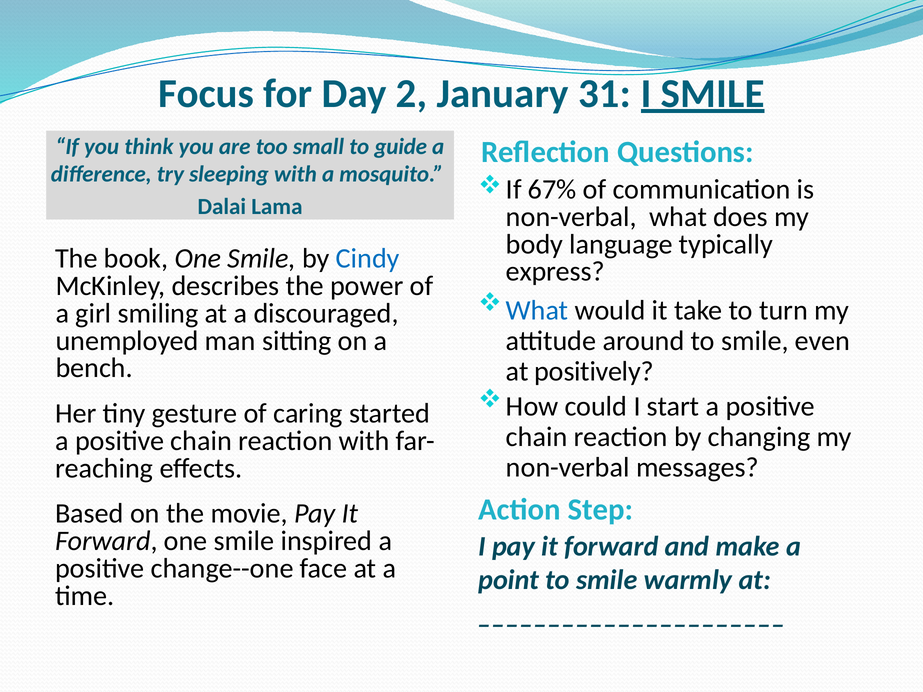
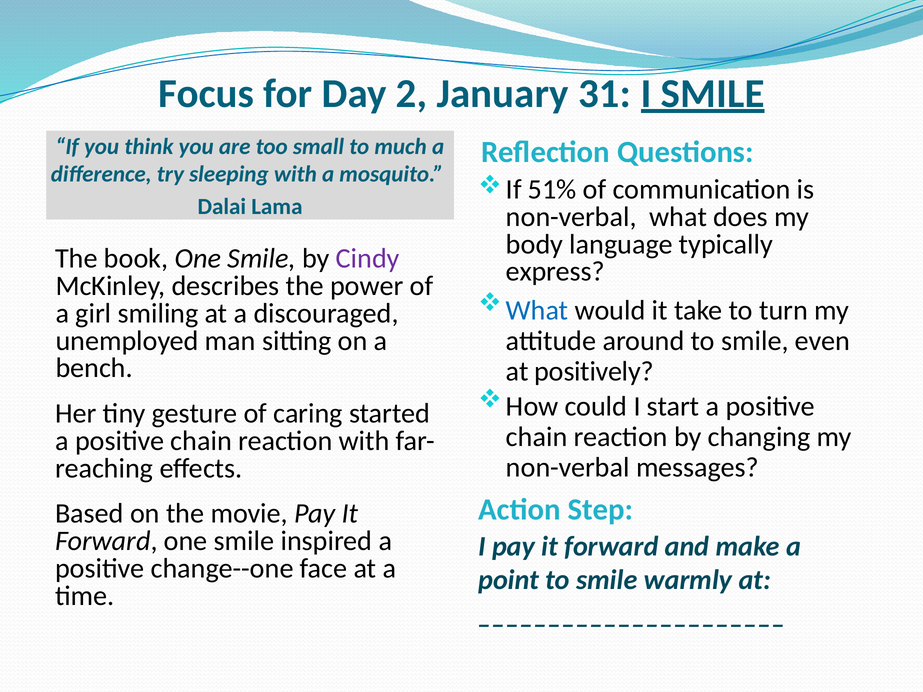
guide: guide -> much
67%: 67% -> 51%
Cindy colour: blue -> purple
